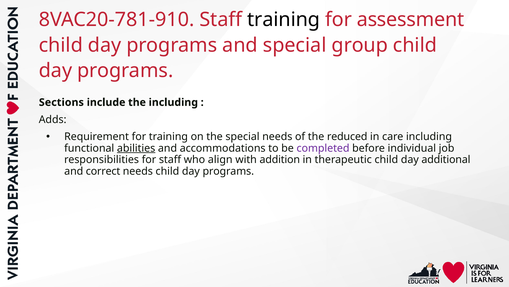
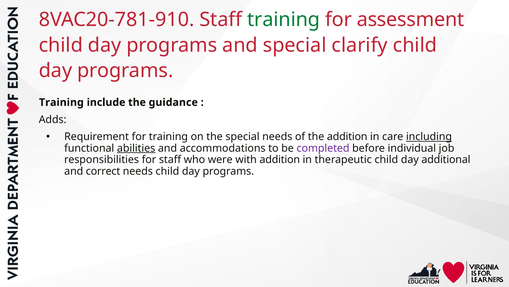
training at (284, 20) colour: black -> green
group: group -> clarify
Sections at (61, 102): Sections -> Training
the including: including -> guidance
the reduced: reduced -> addition
including at (429, 136) underline: none -> present
align: align -> were
